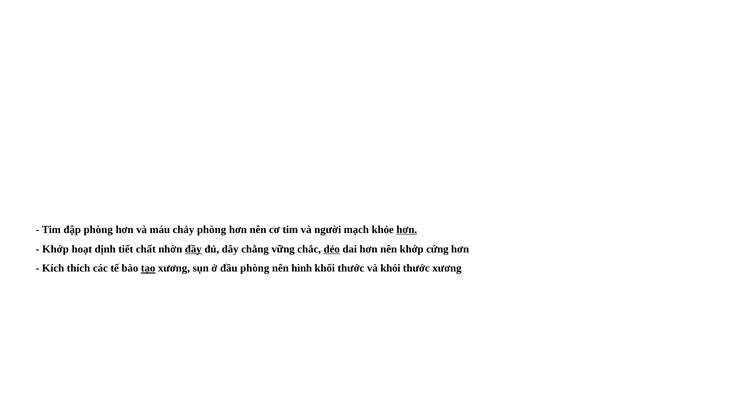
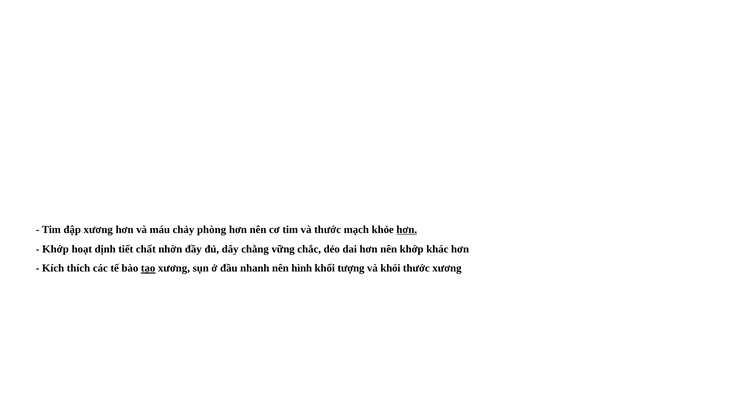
đập phòng: phòng -> xương
và người: người -> thước
đầy underline: present -> none
dẻo underline: present -> none
cứng: cứng -> khác
đầu phòng: phòng -> nhanh
khối thước: thước -> tượng
